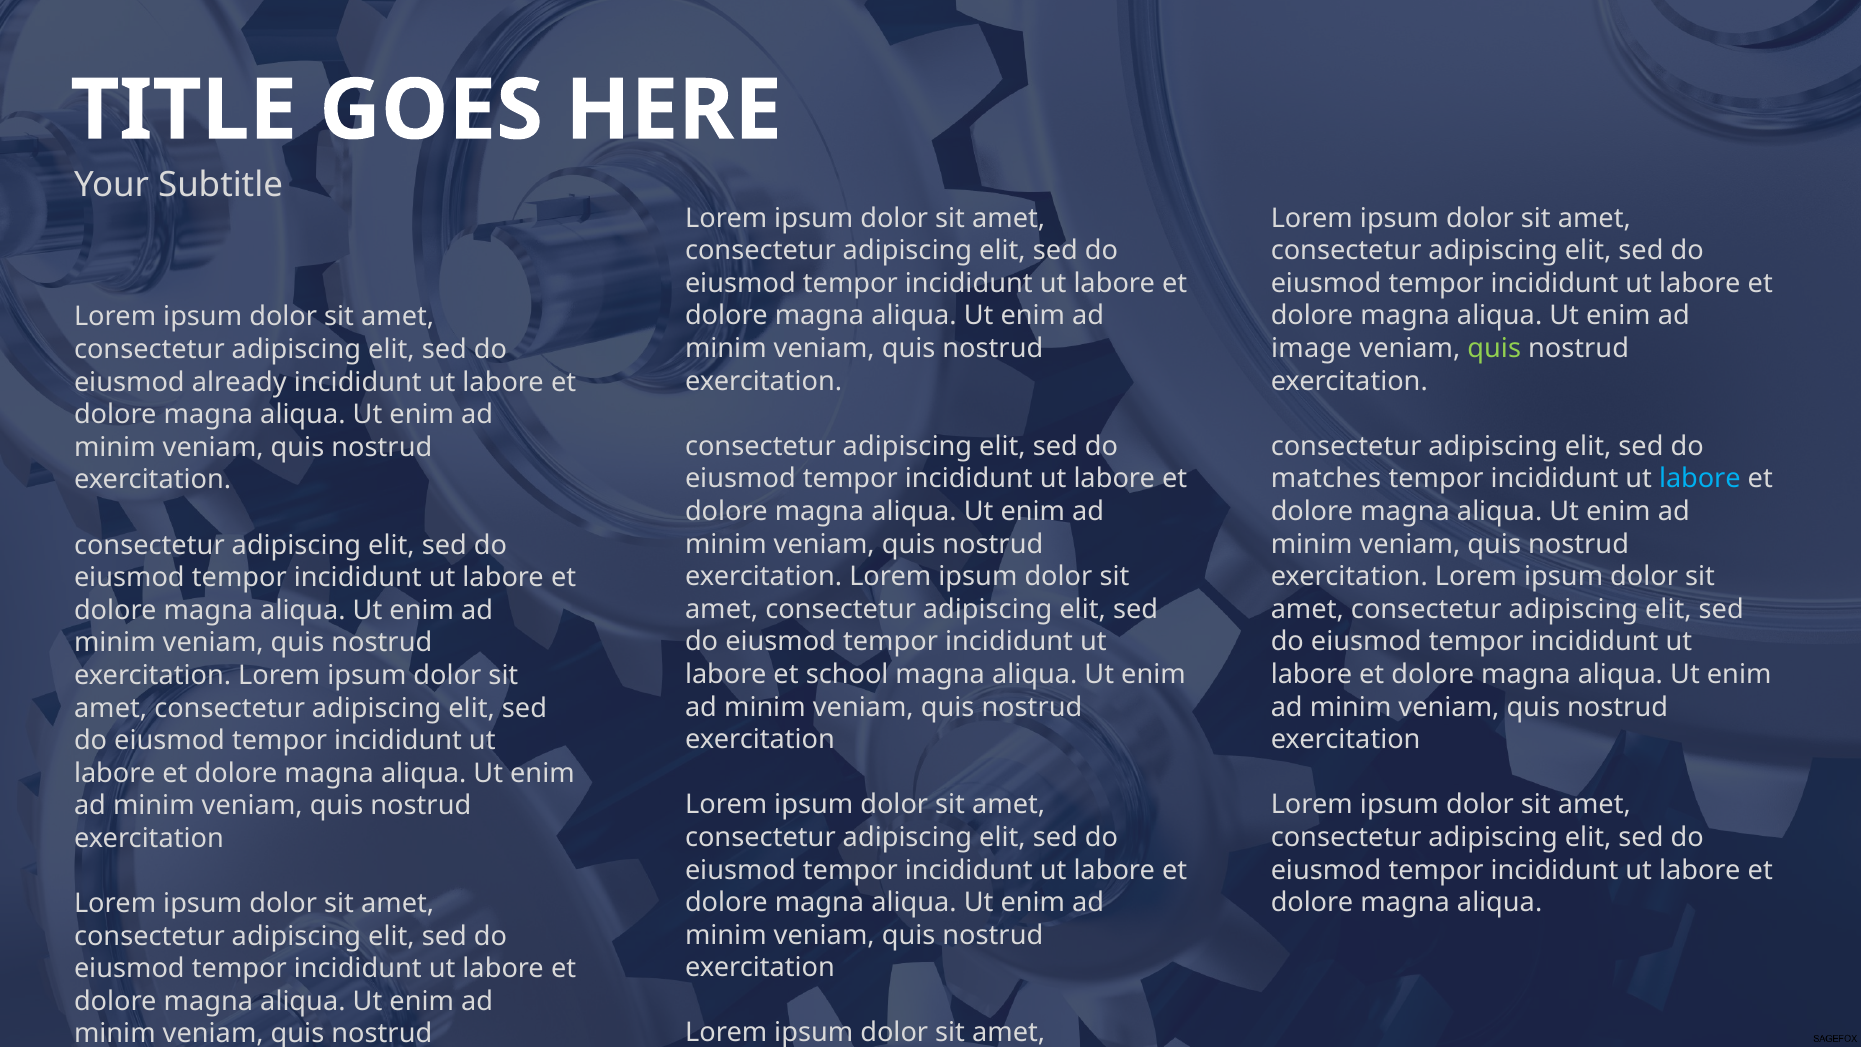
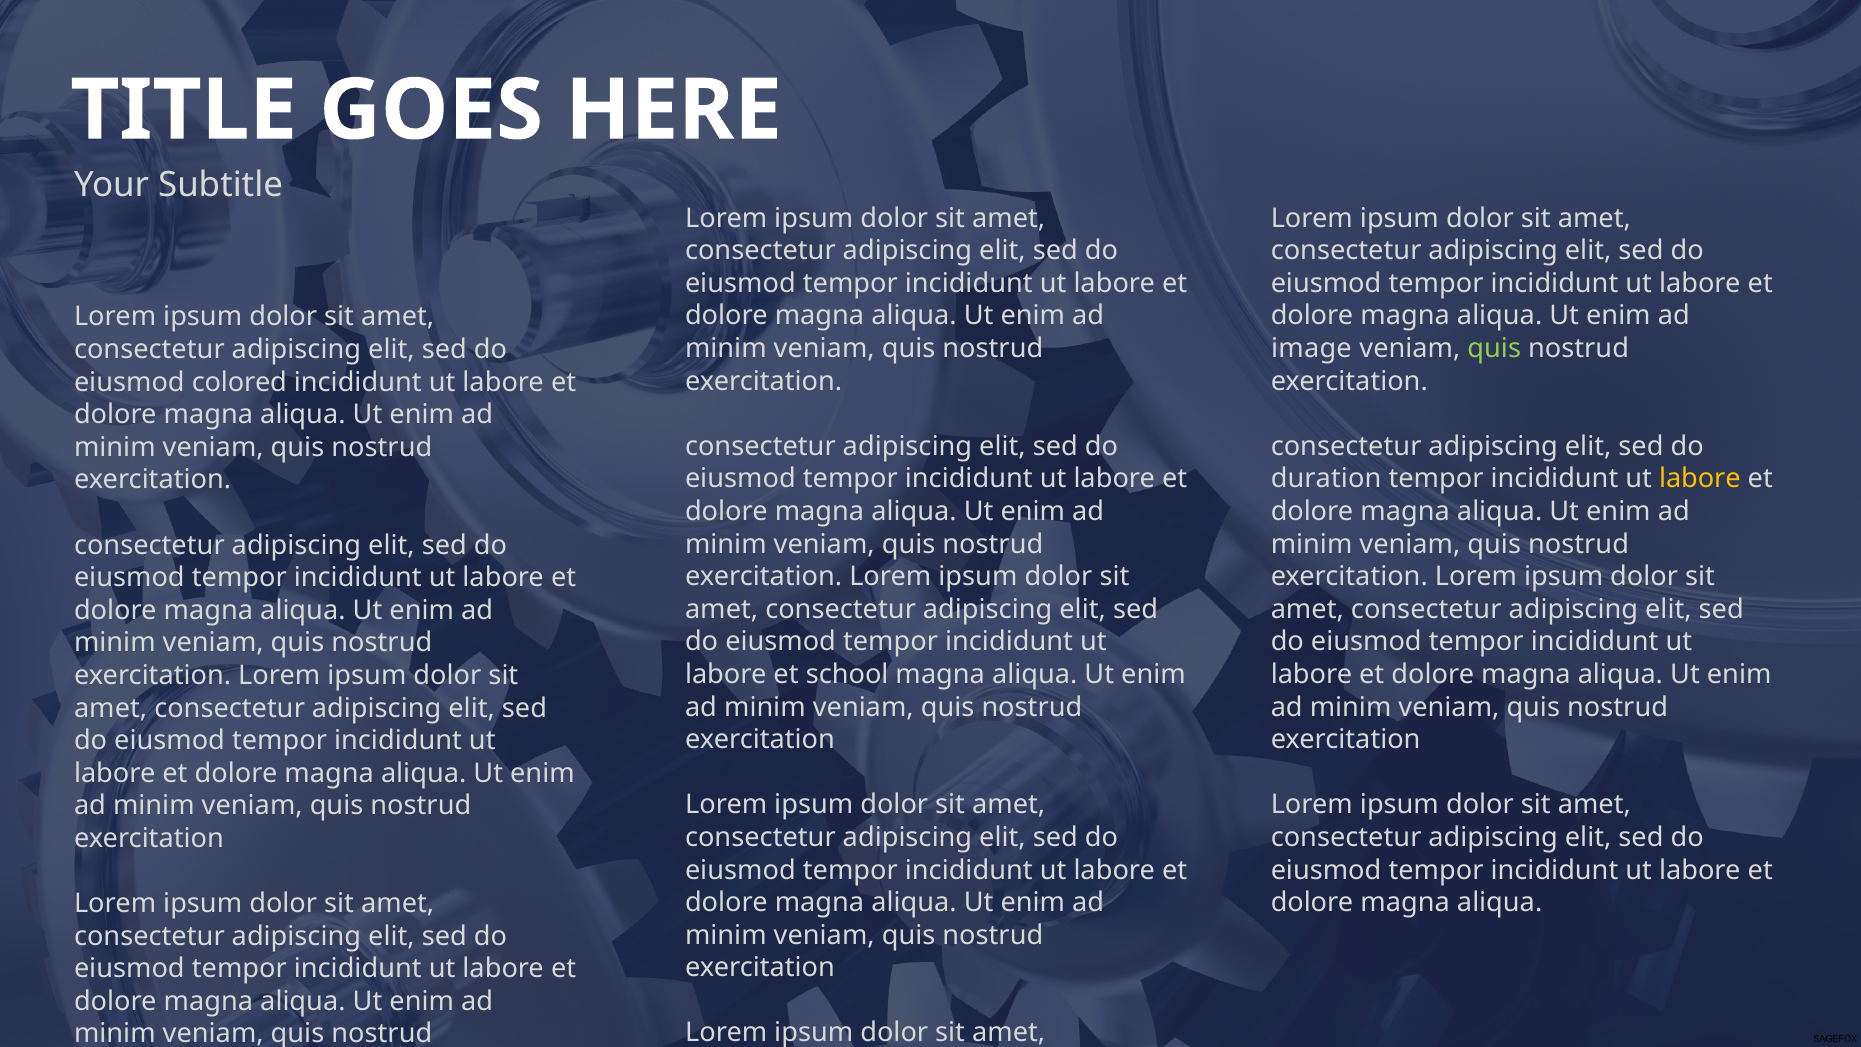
already: already -> colored
matches: matches -> duration
labore at (1700, 479) colour: light blue -> yellow
